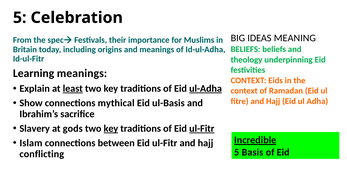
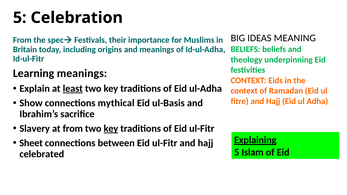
ul-Adha underline: present -> none
at gods: gods -> from
ul-Fitr at (202, 129) underline: present -> none
Incredible: Incredible -> Explaining
Islam: Islam -> Sheet
Basis: Basis -> Islam
conflicting: conflicting -> celebrated
